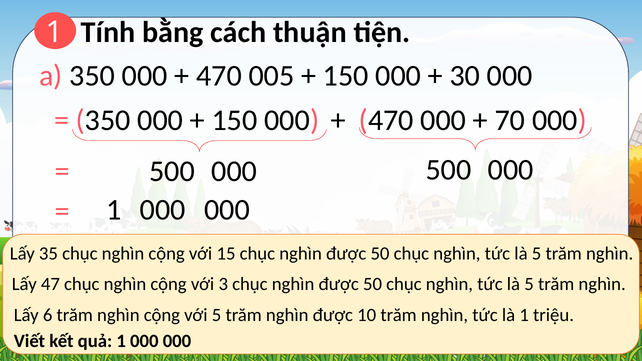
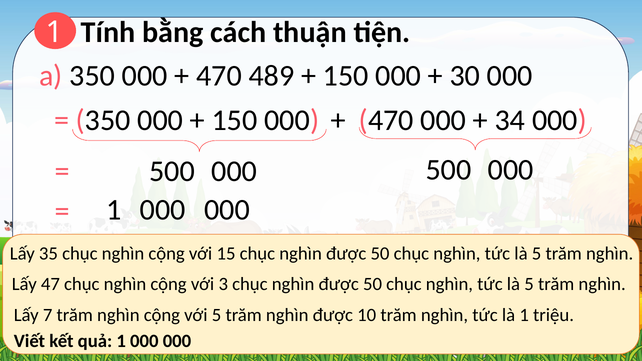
005: 005 -> 489
70: 70 -> 34
6: 6 -> 7
